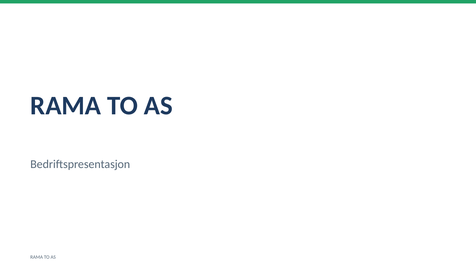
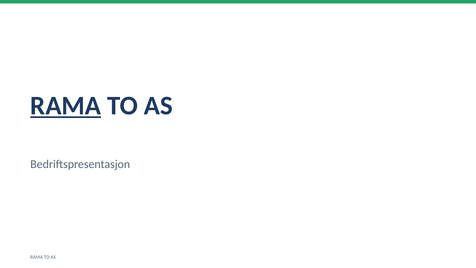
RAMA at (66, 106) underline: none -> present
